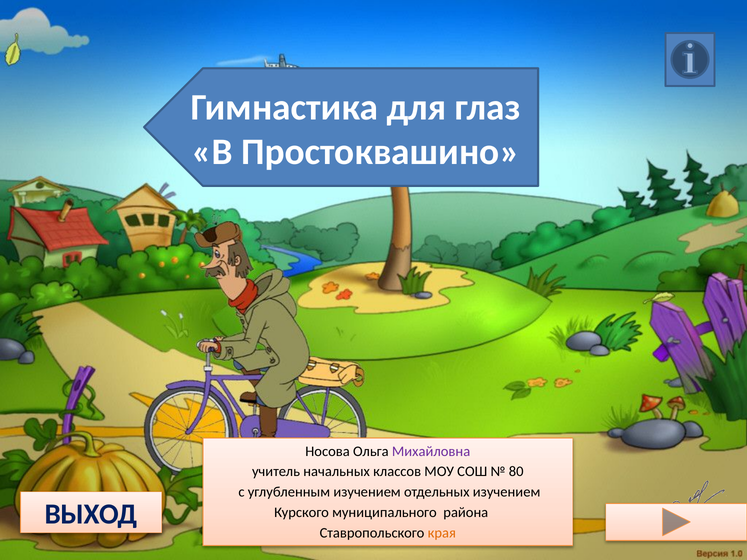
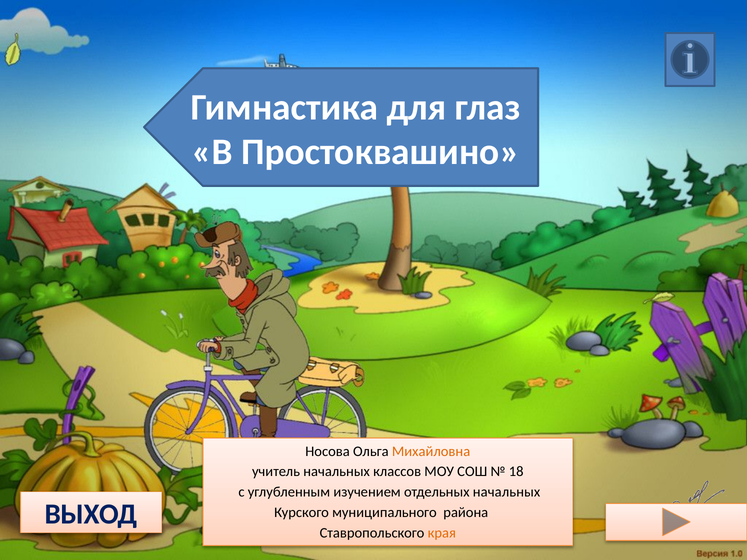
Михайловна colour: purple -> orange
80: 80 -> 18
отдельных изучением: изучением -> начальных
